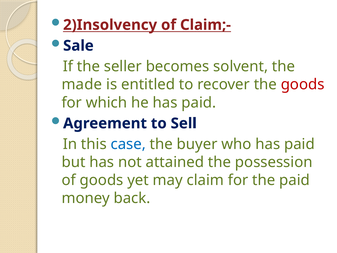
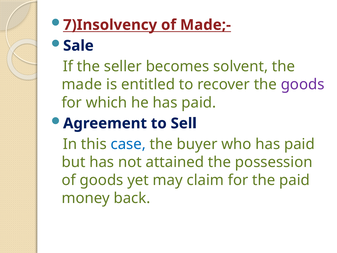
2)Insolvency: 2)Insolvency -> 7)Insolvency
Claim;-: Claim;- -> Made;-
goods at (303, 84) colour: red -> purple
